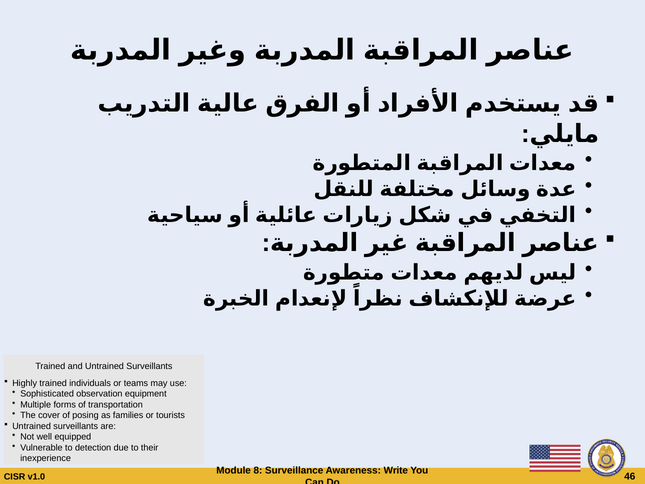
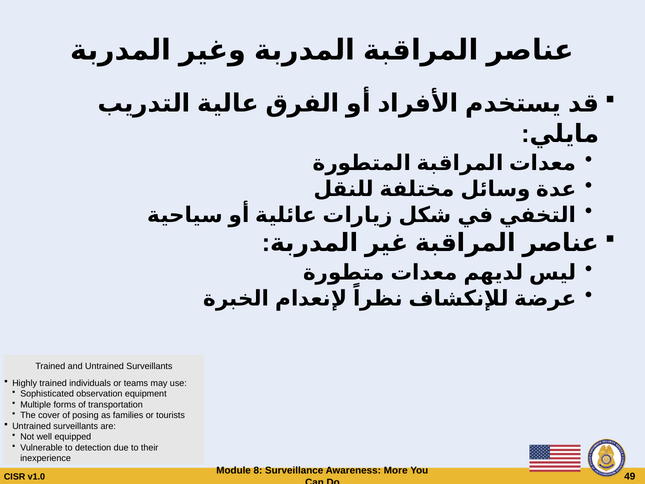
Write: Write -> More
46: 46 -> 49
